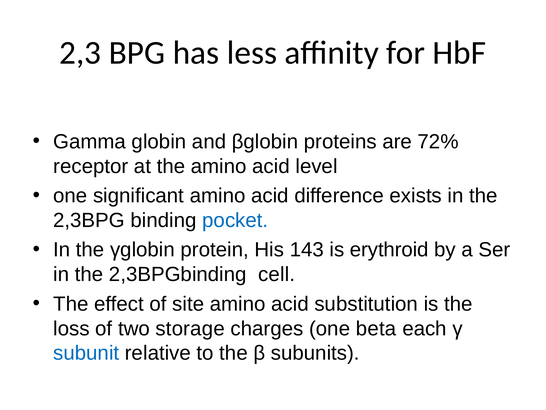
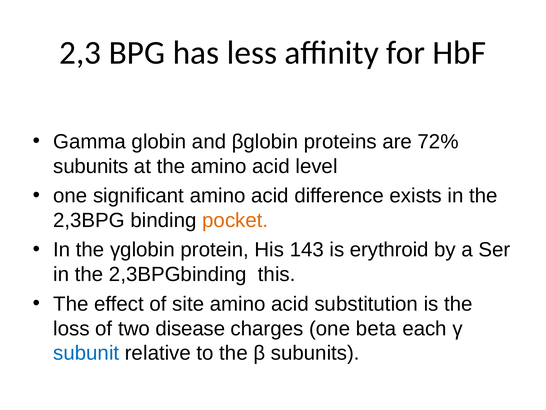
receptor at (91, 166): receptor -> subunits
pocket colour: blue -> orange
cell: cell -> this
storage: storage -> disease
